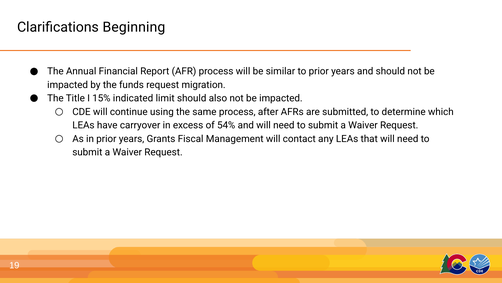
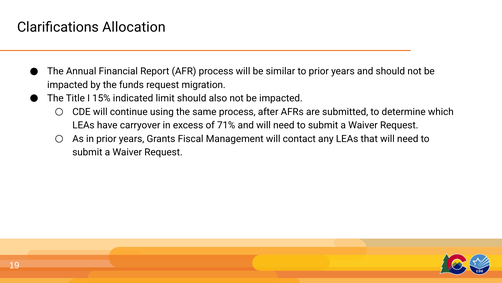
Beginning: Beginning -> Allocation
54%: 54% -> 71%
